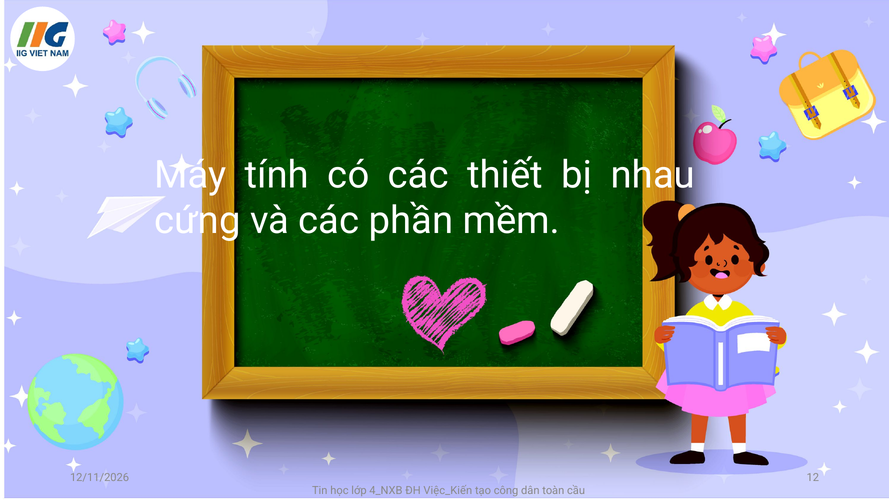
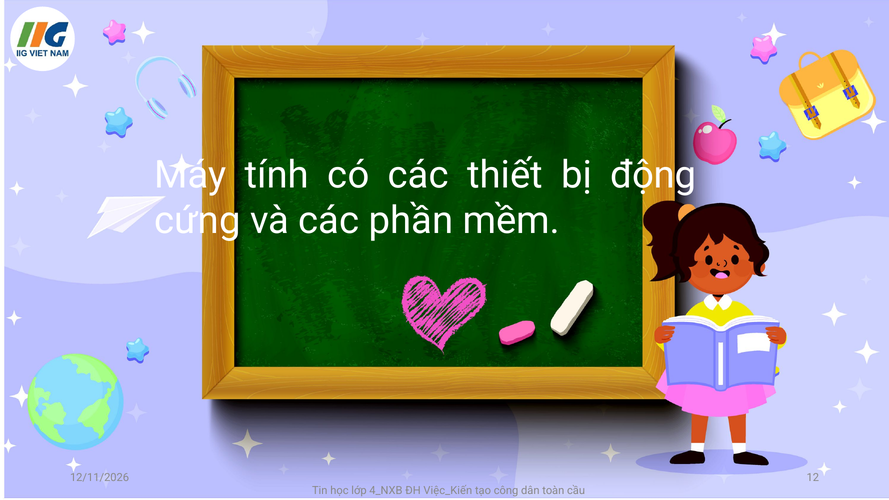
nhau: nhau -> động
